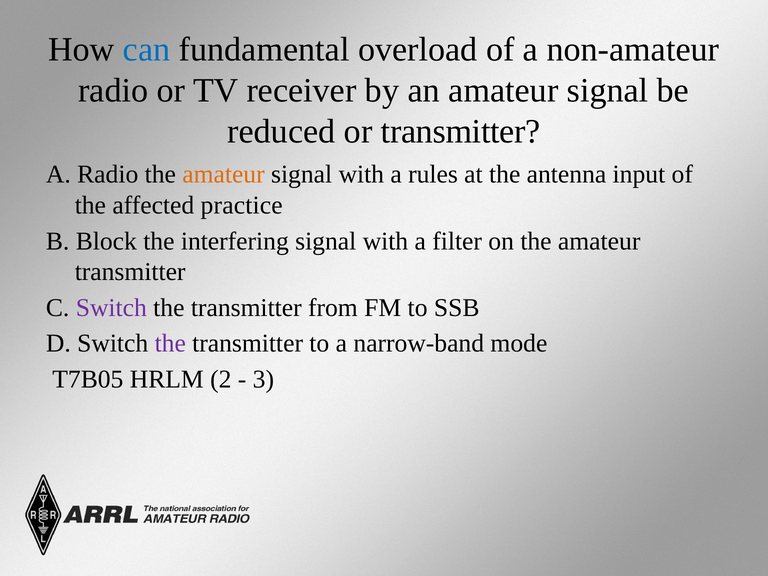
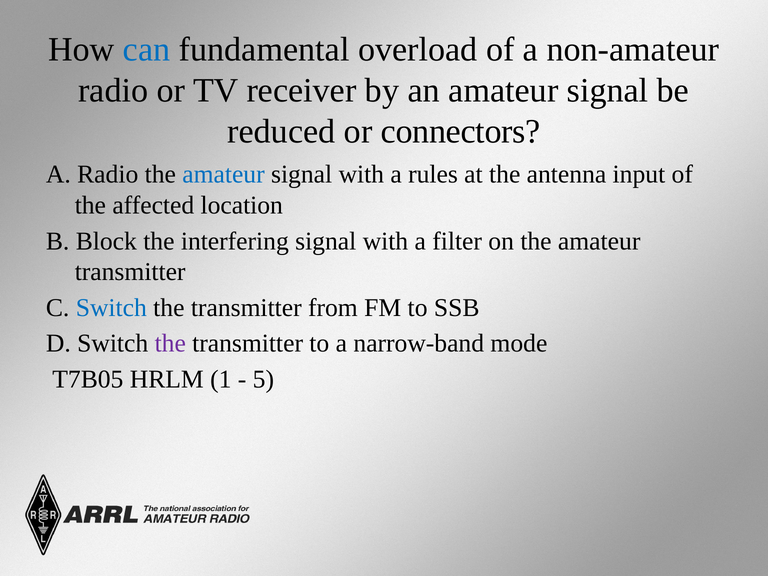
or transmitter: transmitter -> connectors
amateur at (224, 175) colour: orange -> blue
practice: practice -> location
Switch at (111, 308) colour: purple -> blue
2: 2 -> 1
3: 3 -> 5
